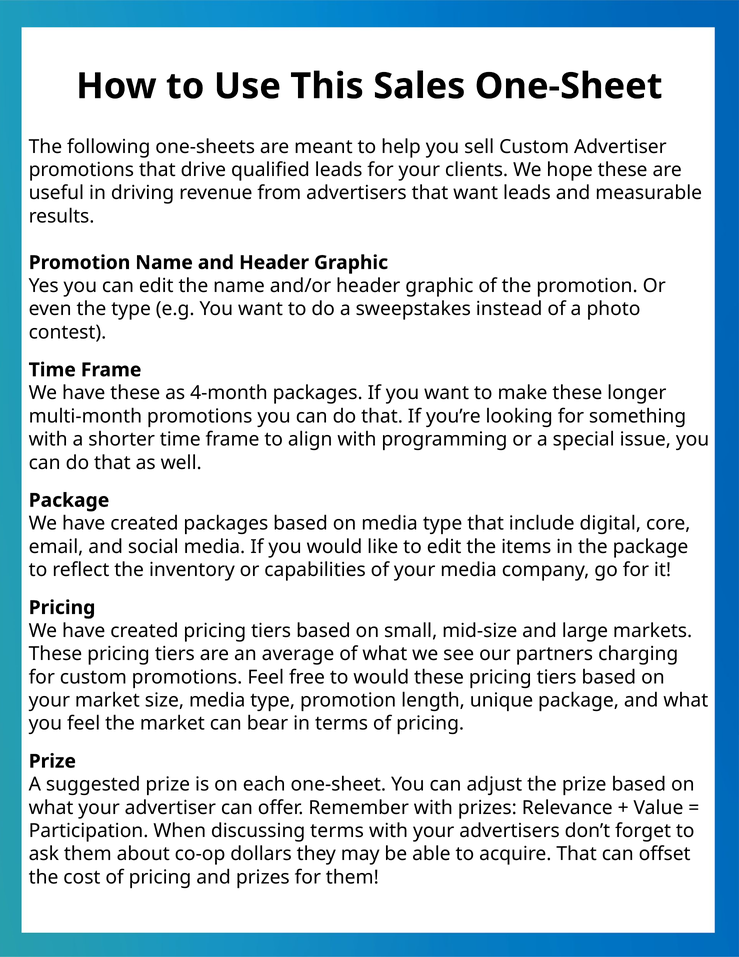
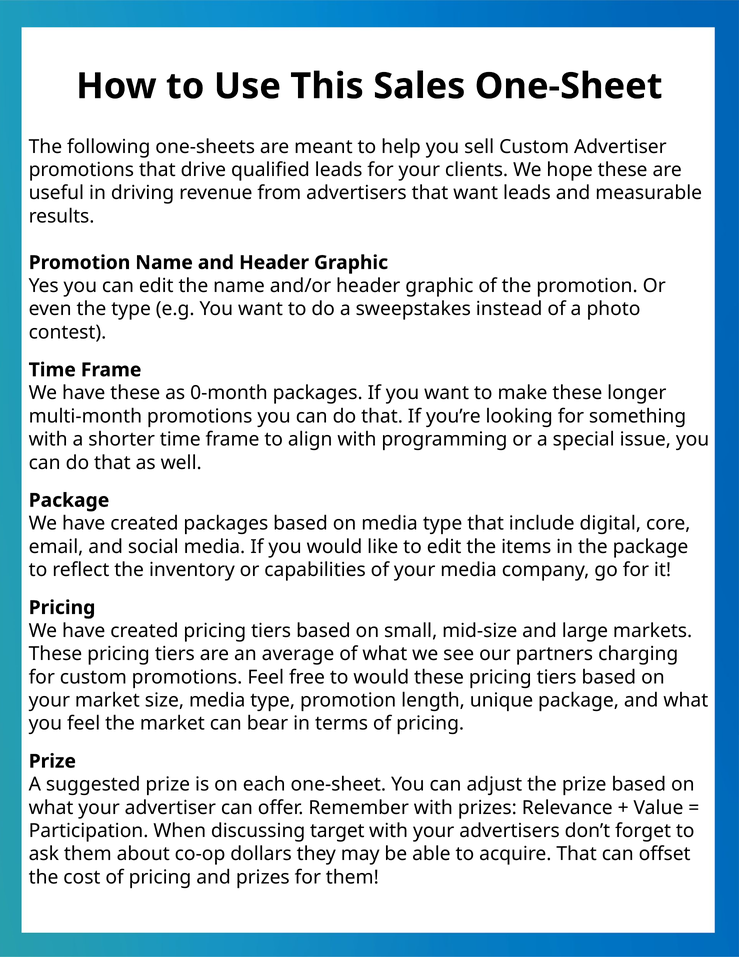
4-month: 4-month -> 0-month
discussing terms: terms -> target
